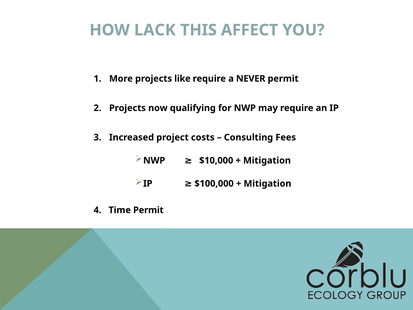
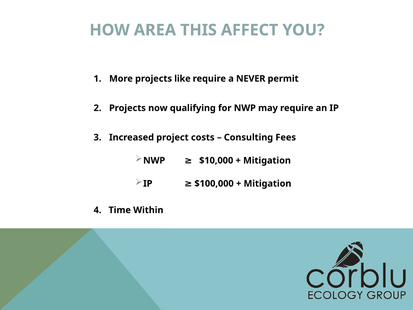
LACK: LACK -> AREA
Time Permit: Permit -> Within
